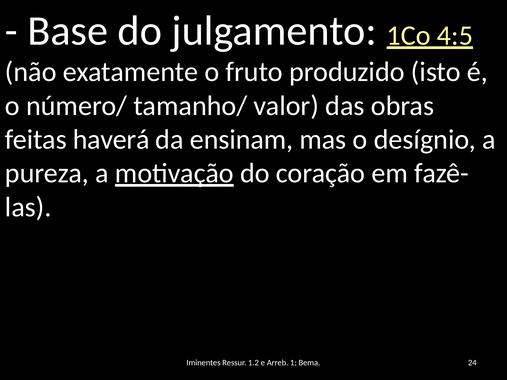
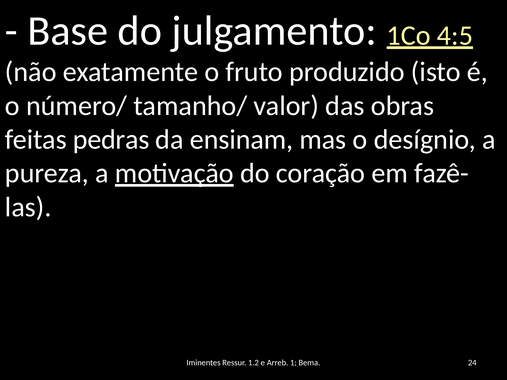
haverá: haverá -> pedras
